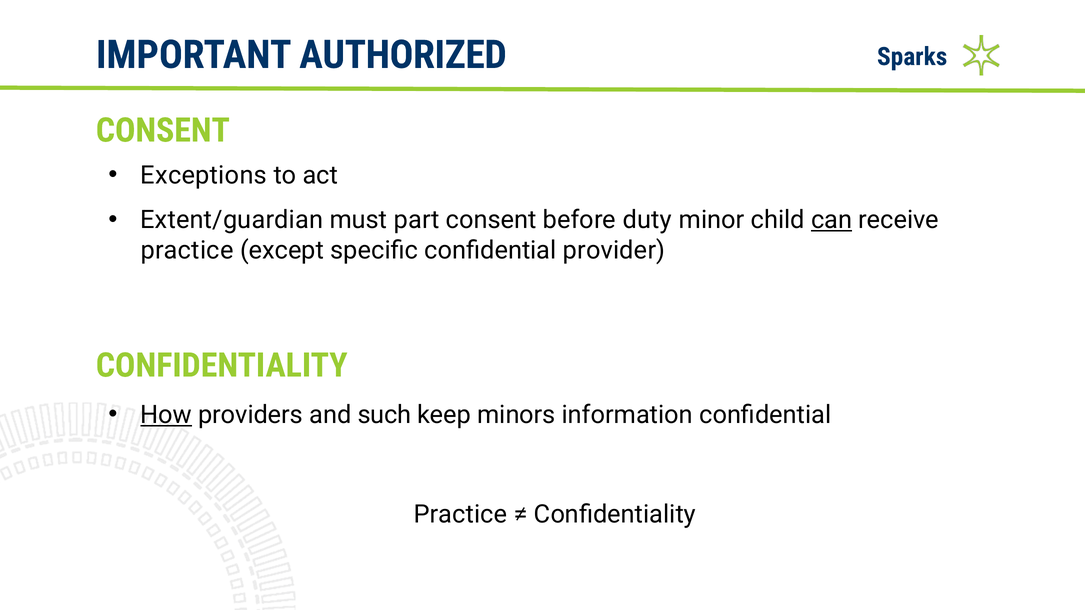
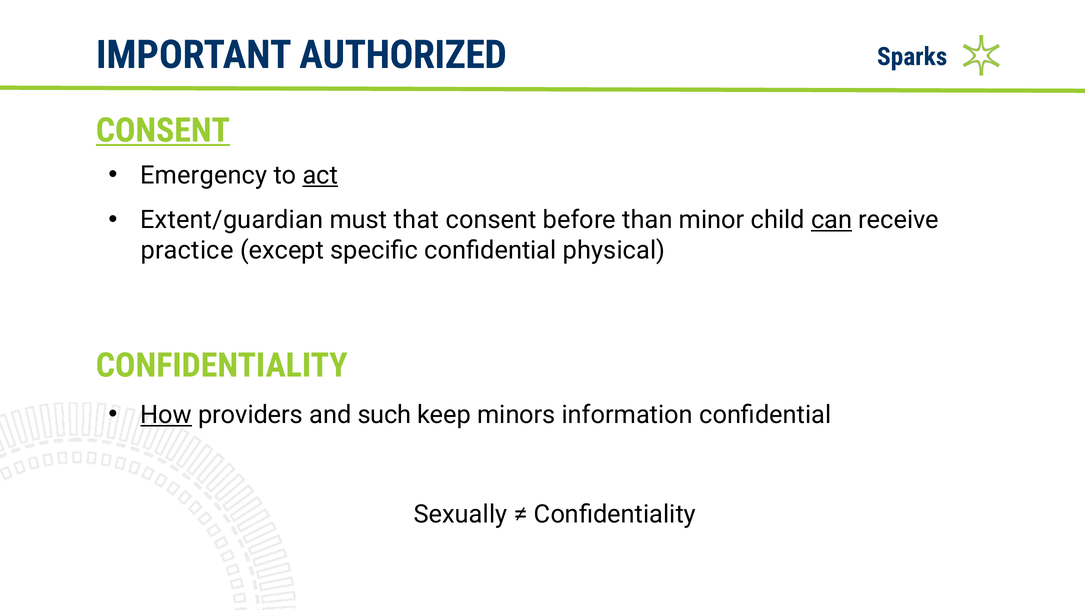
CONSENT at (163, 130) underline: none -> present
Exceptions: Exceptions -> Emergency
act underline: none -> present
part: part -> that
duty: duty -> than
provider: provider -> physical
Practice at (460, 514): Practice -> Sexually
